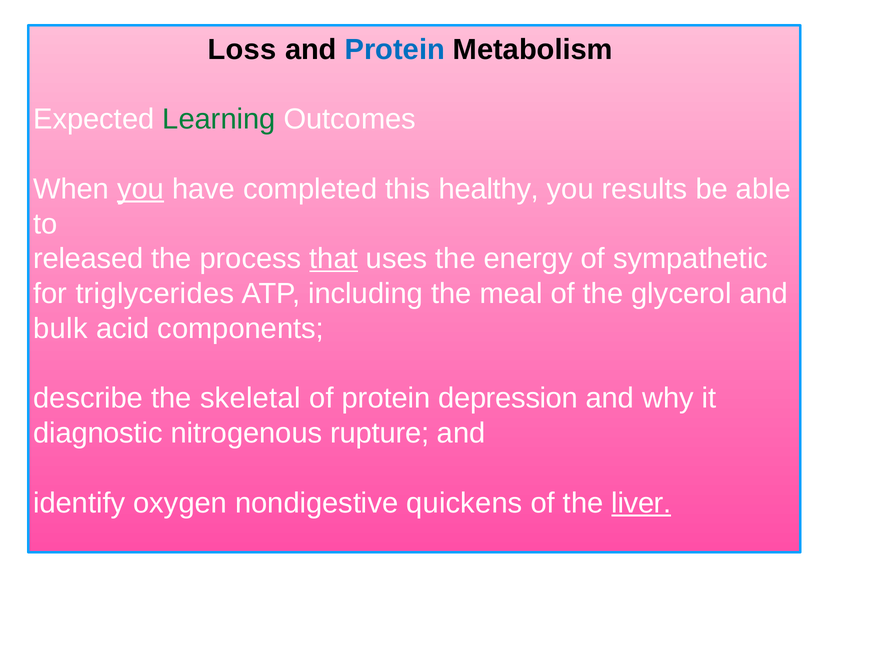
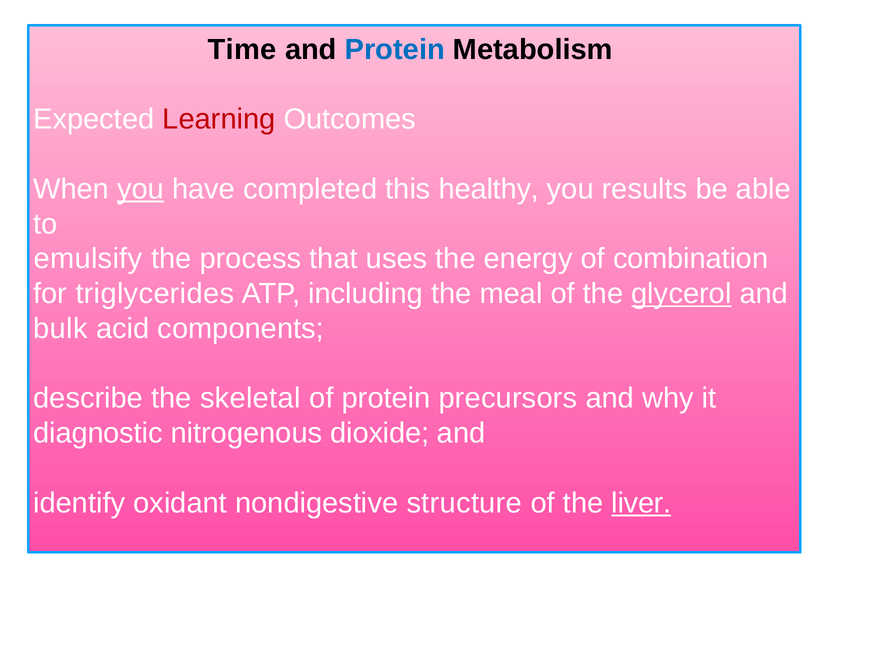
Loss: Loss -> Time
Learning colour: green -> red
released: released -> emulsify
that underline: present -> none
sympathetic: sympathetic -> combination
glycerol underline: none -> present
depression: depression -> precursors
rupture: rupture -> dioxide
oxygen: oxygen -> oxidant
quickens: quickens -> structure
